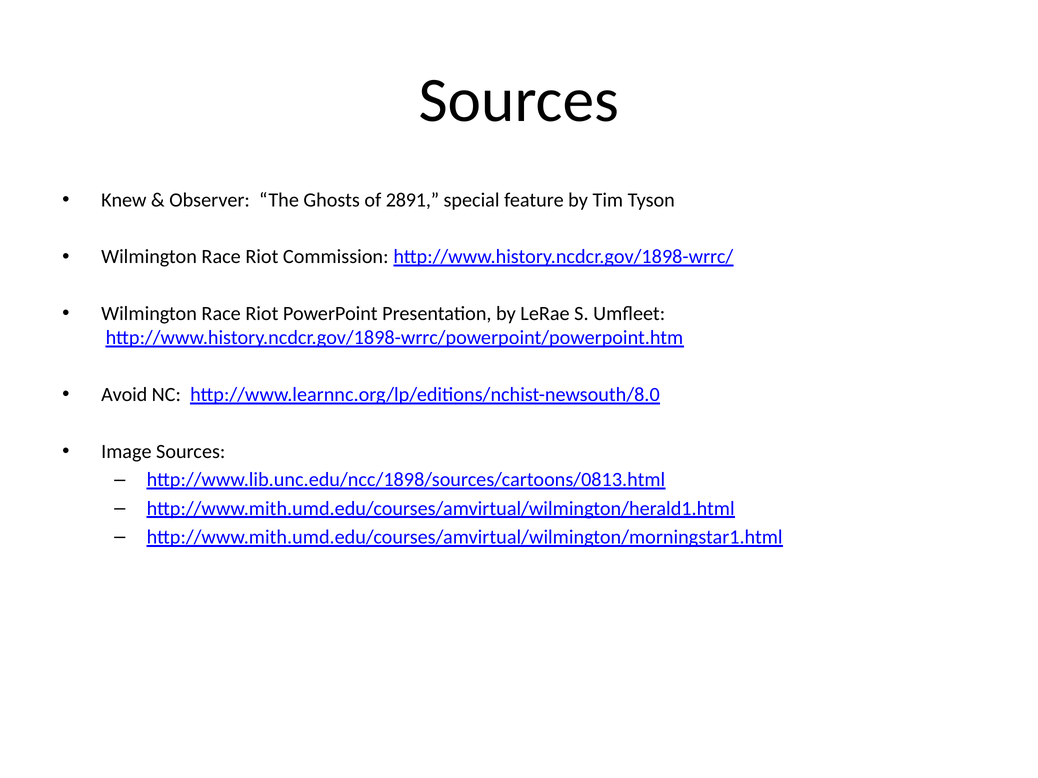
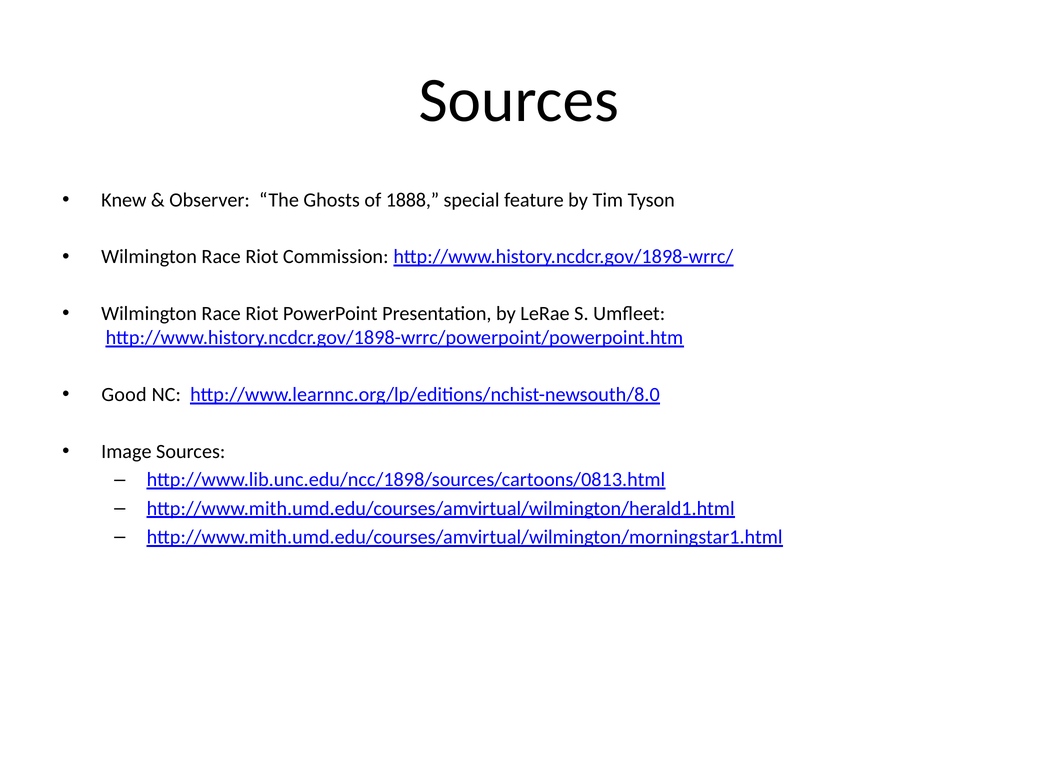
2891: 2891 -> 1888
Avoid: Avoid -> Good
